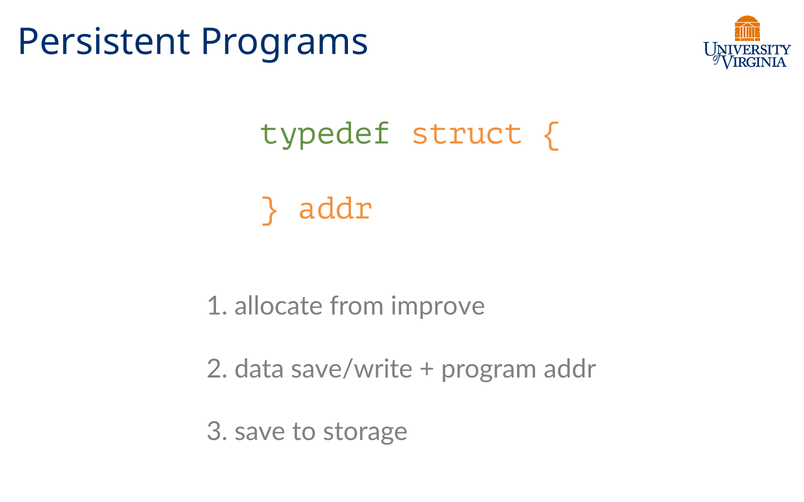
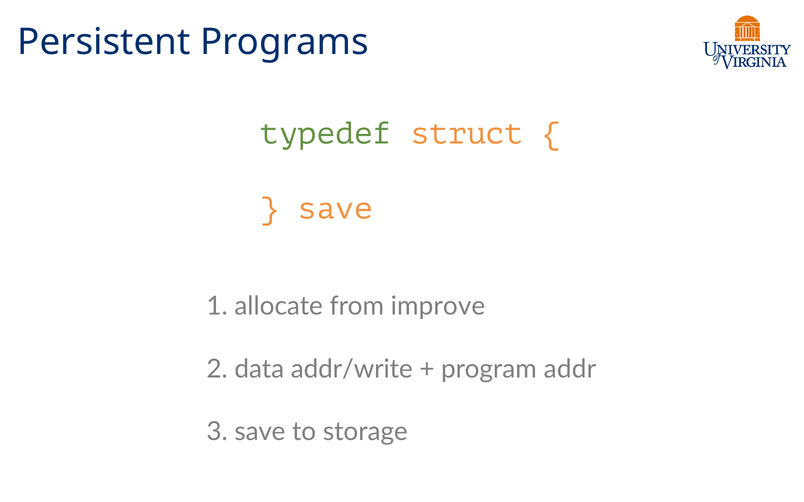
addr at (335, 209): addr -> save
save/write: save/write -> addr/write
